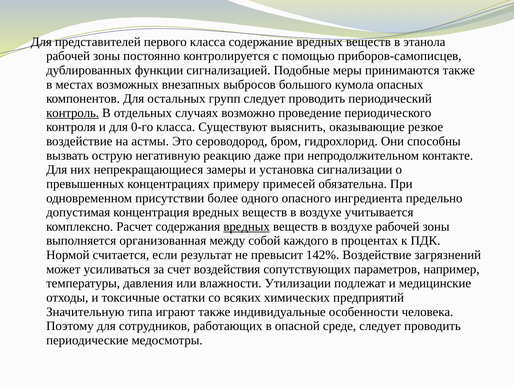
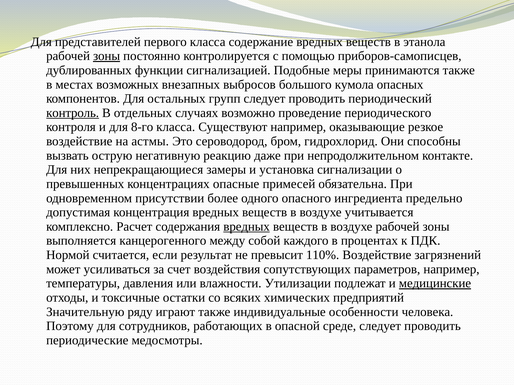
зоны at (107, 56) underline: none -> present
0-го: 0-го -> 8-го
Существуют выяснить: выяснить -> например
примеру: примеру -> опасные
организованная: организованная -> канцерогенного
142%: 142% -> 110%
медицинские underline: none -> present
типа: типа -> ряду
